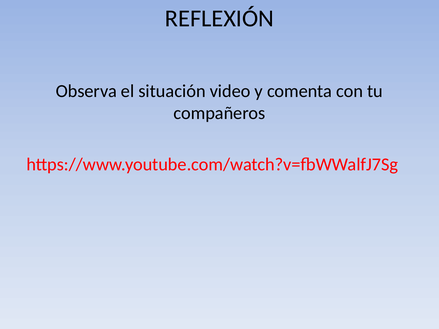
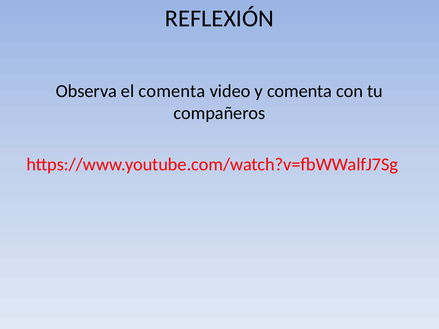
el situación: situación -> comenta
